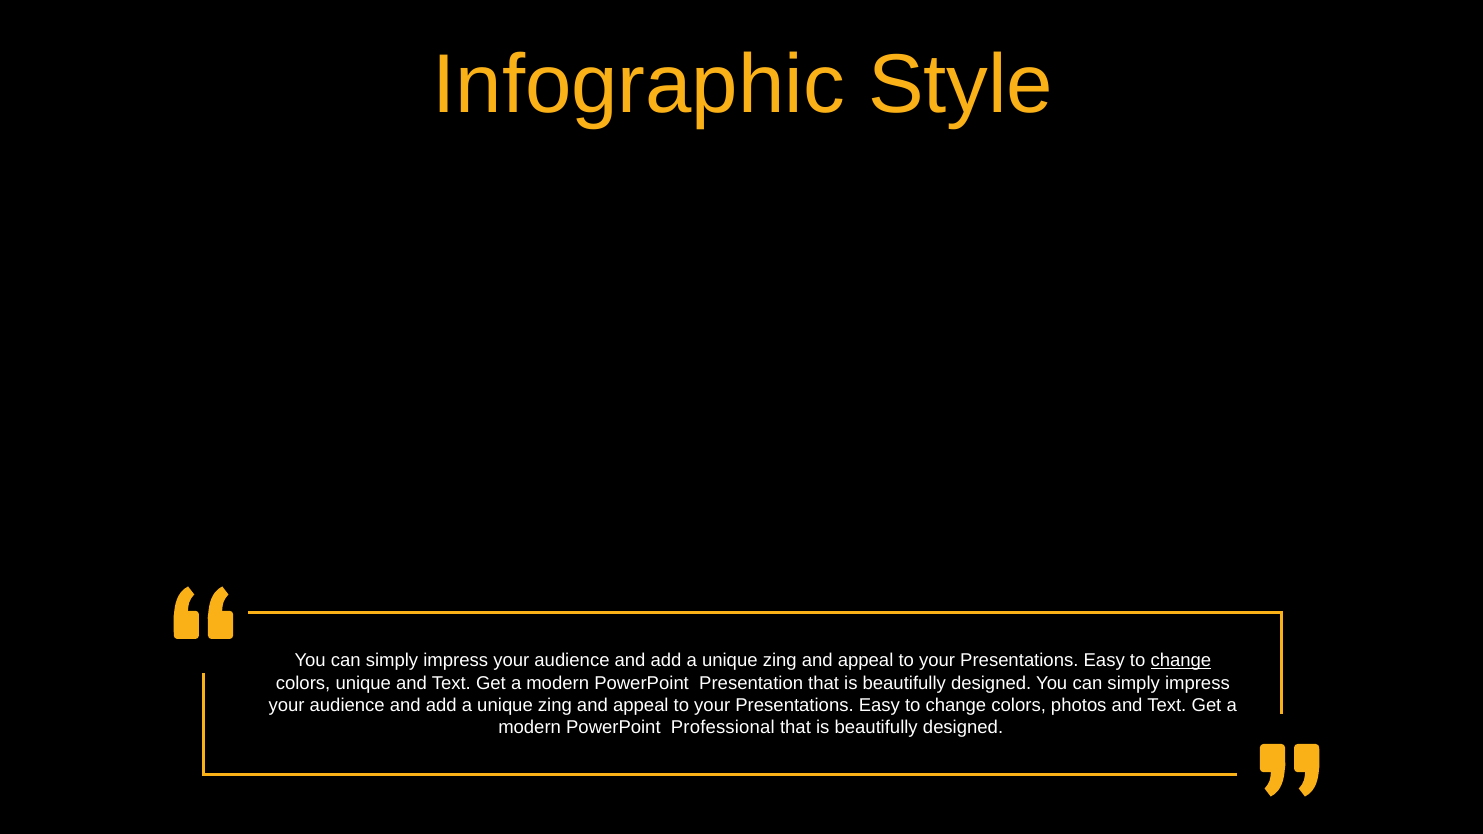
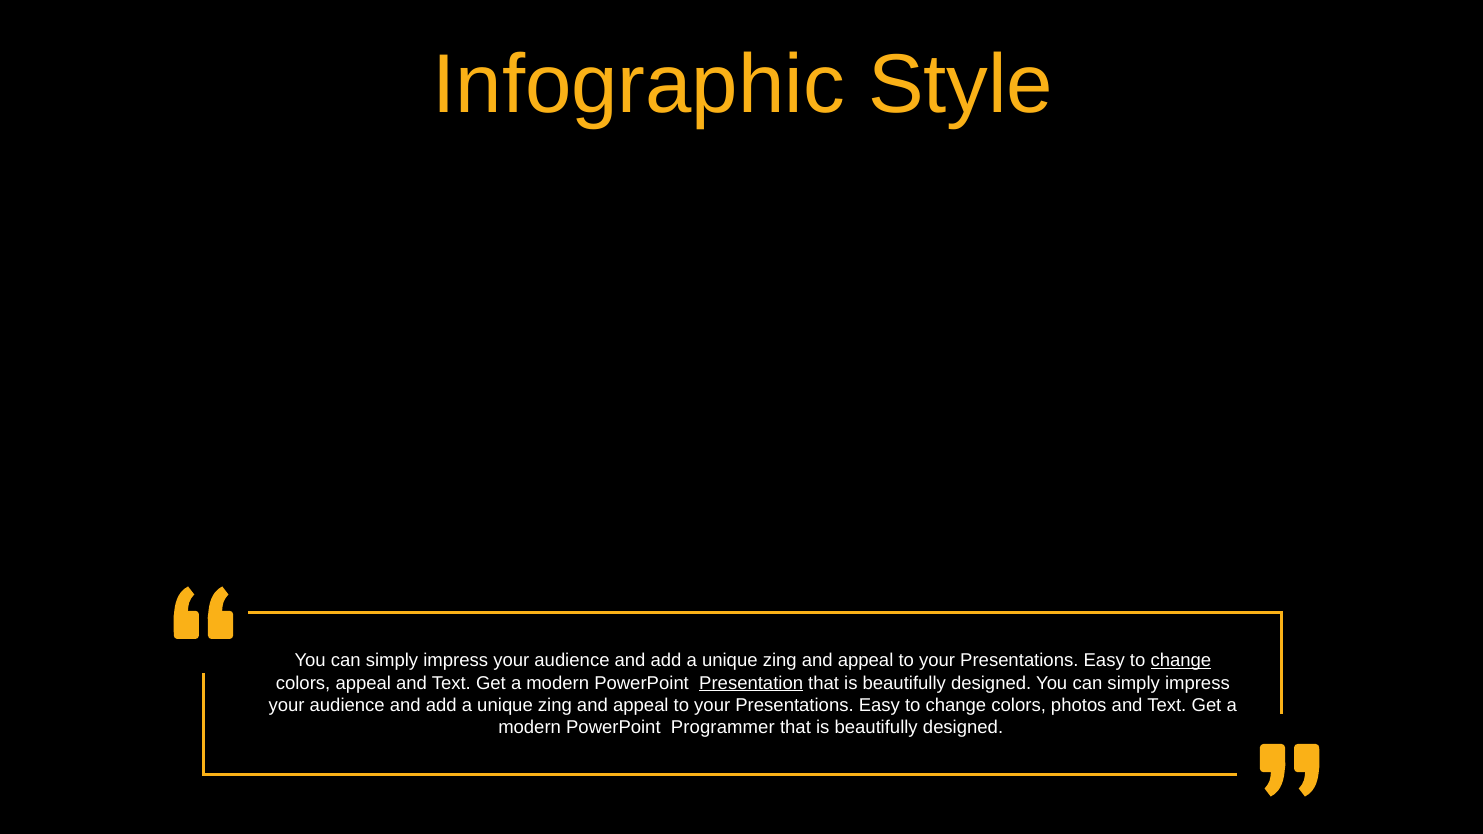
colors unique: unique -> appeal
Presentation underline: none -> present
Professional: Professional -> Programmer
